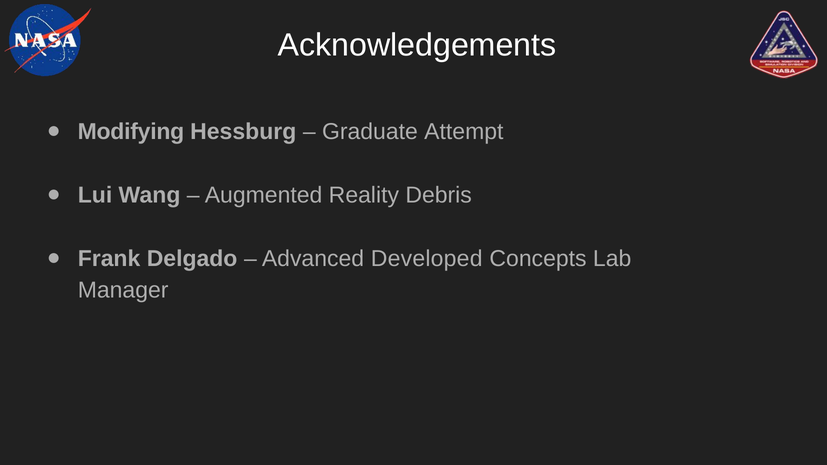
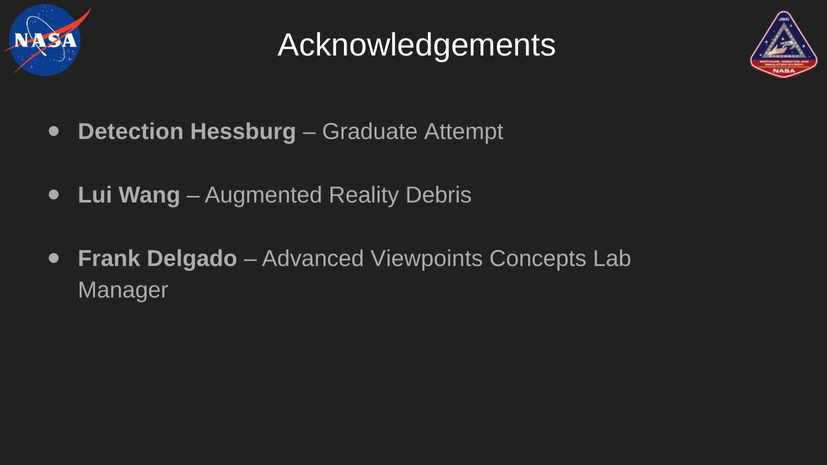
Modifying: Modifying -> Detection
Developed: Developed -> Viewpoints
